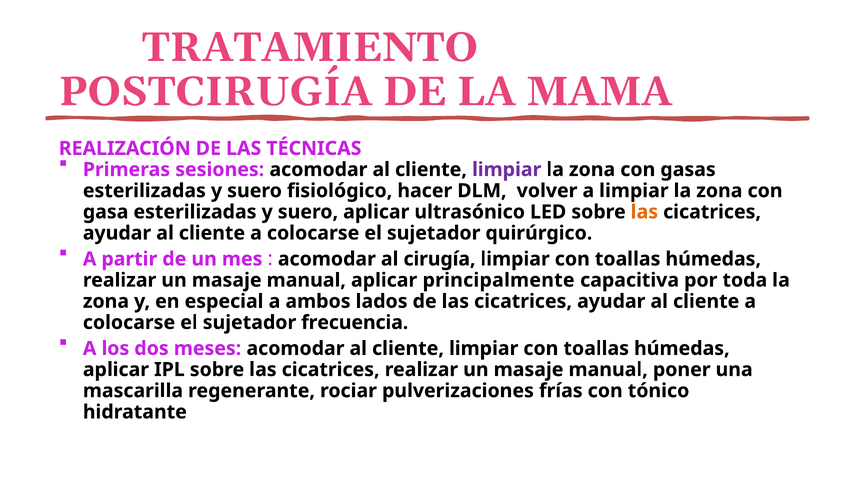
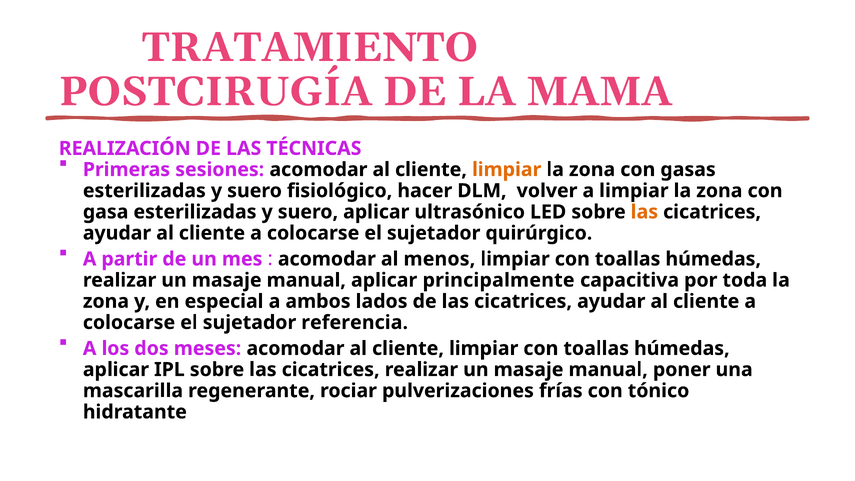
limpiar at (507, 170) colour: purple -> orange
cirugía: cirugía -> menos
frecuencia: frecuencia -> referencia
